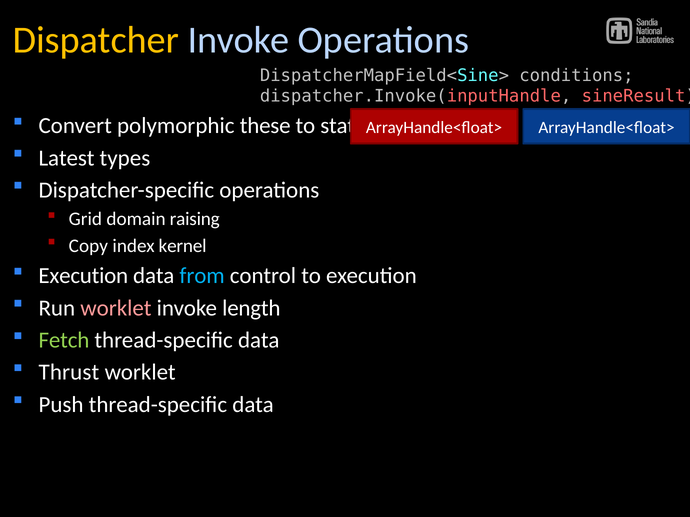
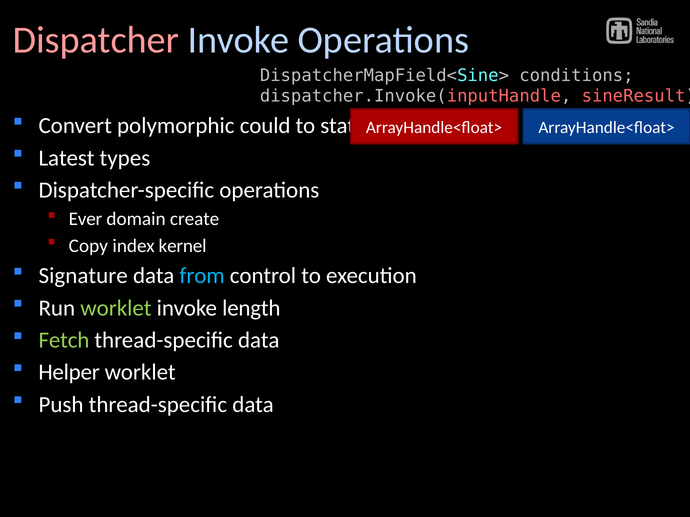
Dispatcher colour: yellow -> pink
these: these -> could
Grid: Grid -> Ever
raising: raising -> create
Execution at (83, 276): Execution -> Signature
worklet at (116, 308) colour: pink -> light green
Thrust: Thrust -> Helper
